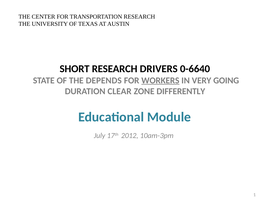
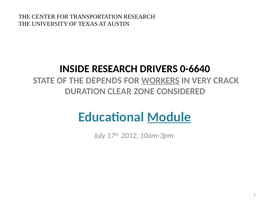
SHORT: SHORT -> INSIDE
GOING: GOING -> CRACK
DIFFERENTLY: DIFFERENTLY -> CONSIDERED
Module underline: none -> present
